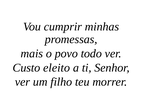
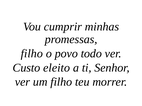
mais at (32, 54): mais -> filho
